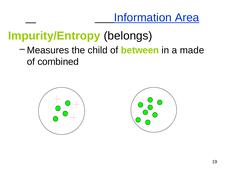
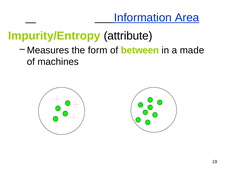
belongs: belongs -> attribute
child: child -> form
combined: combined -> machines
